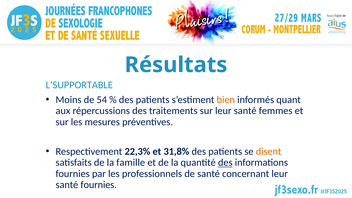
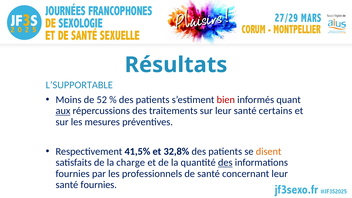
54: 54 -> 52
bien colour: orange -> red
aux underline: none -> present
femmes: femmes -> certains
22,3%: 22,3% -> 41,5%
31,8%: 31,8% -> 32,8%
famille: famille -> charge
